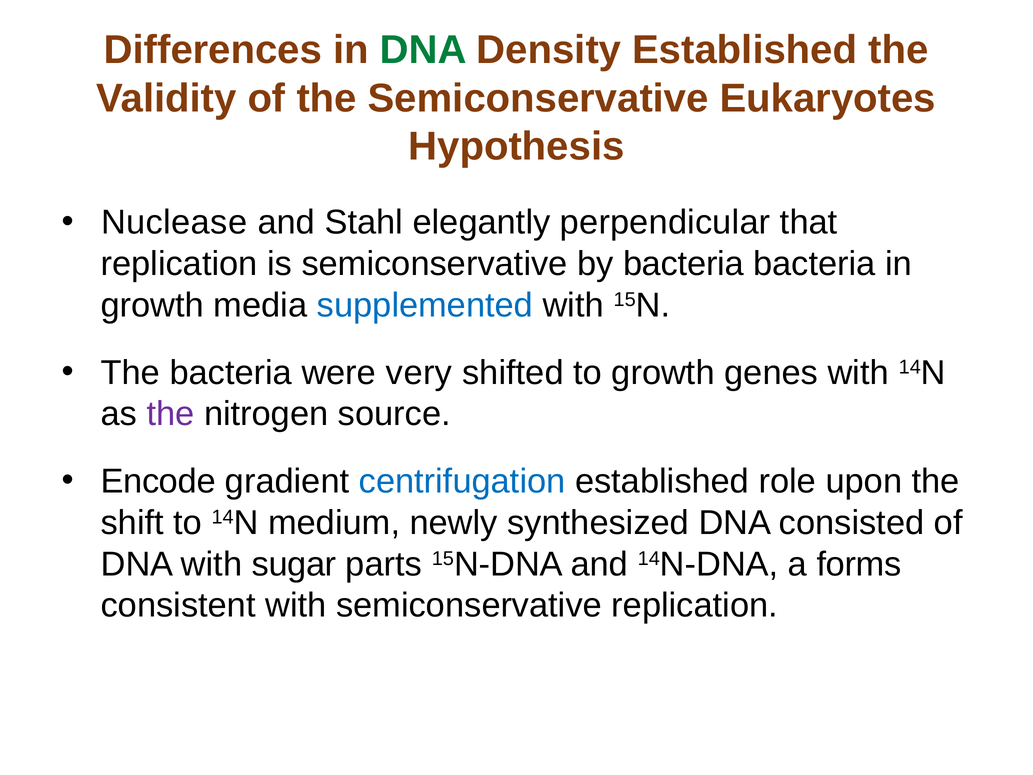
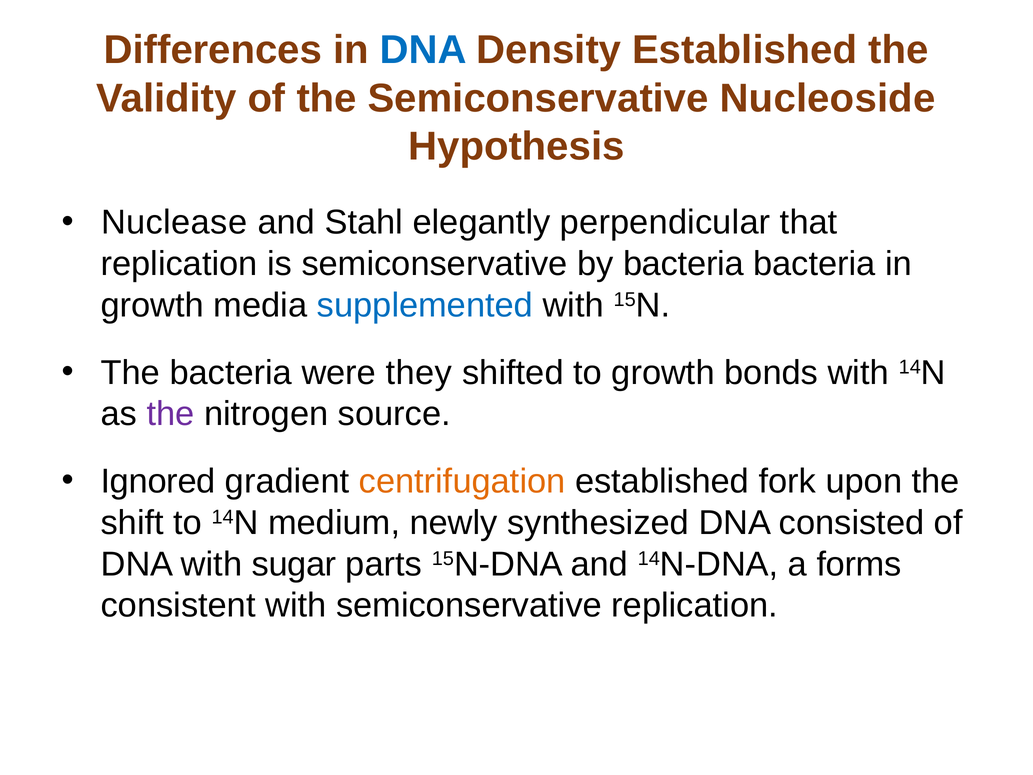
DNA at (423, 50) colour: green -> blue
Eukaryotes: Eukaryotes -> Nucleoside
very: very -> they
genes: genes -> bonds
Encode: Encode -> Ignored
centrifugation colour: blue -> orange
role: role -> fork
